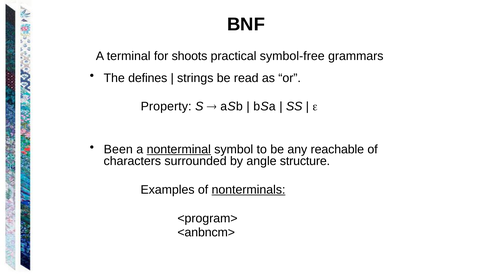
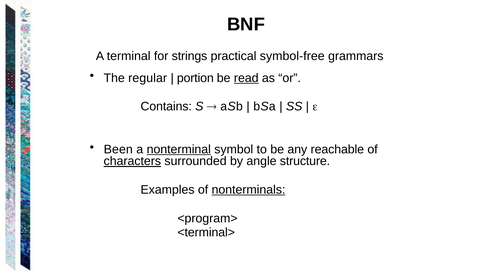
shoots: shoots -> strings
defines: defines -> regular
strings: strings -> portion
read underline: none -> present
Property: Property -> Contains
characters underline: none -> present
<anbncm>: <anbncm> -> <terminal>
